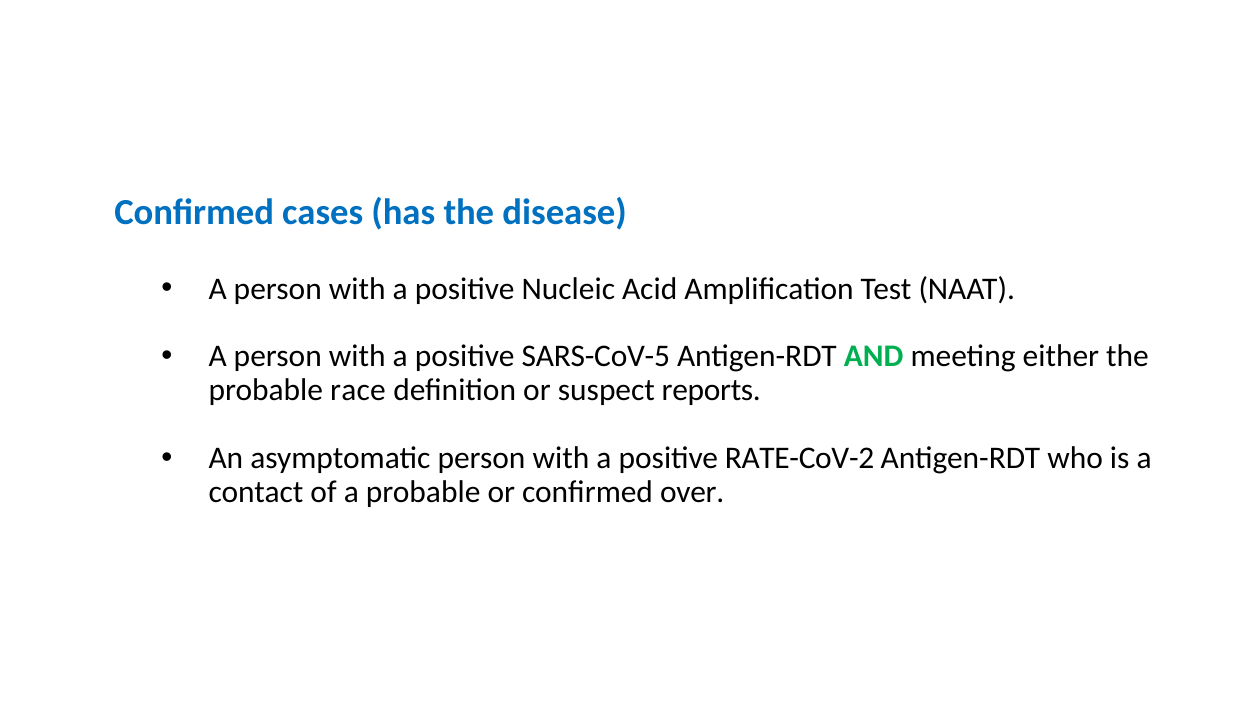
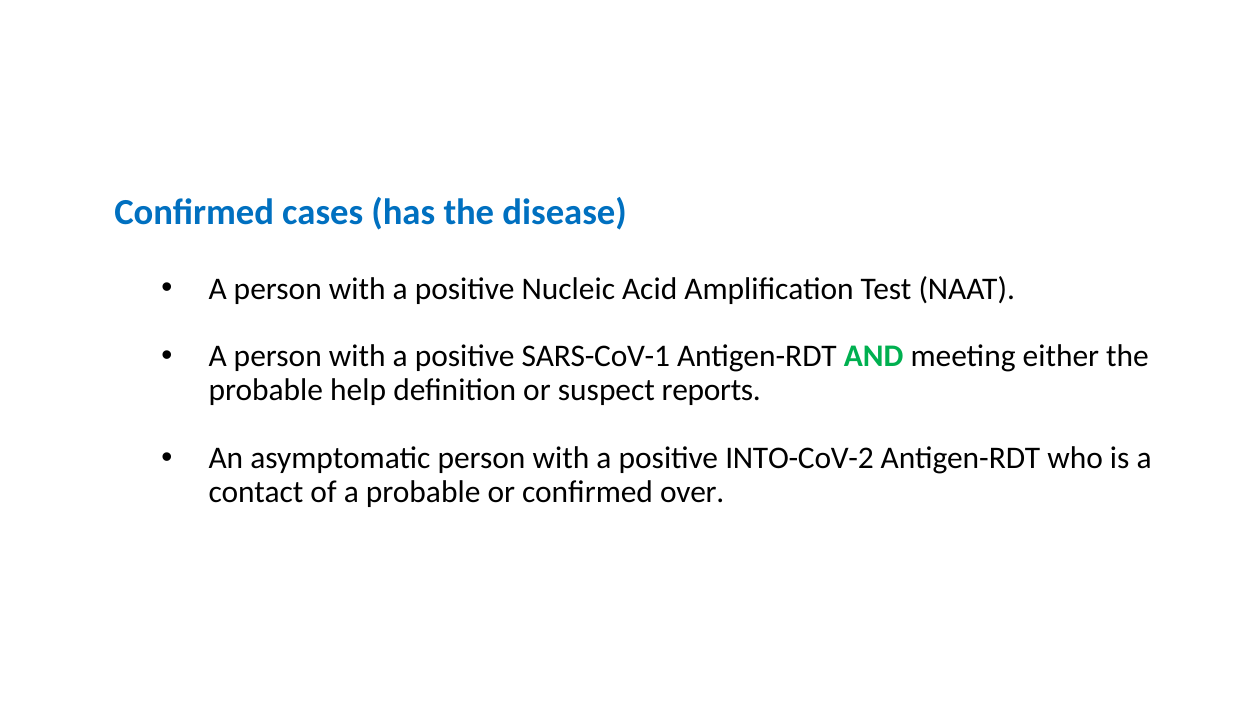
SARS-CoV-5: SARS-CoV-5 -> SARS-CoV-1
race: race -> help
RATE-CoV-2: RATE-CoV-2 -> INTO-CoV-2
